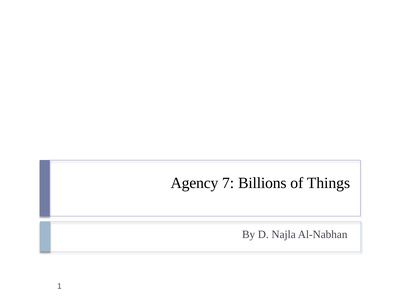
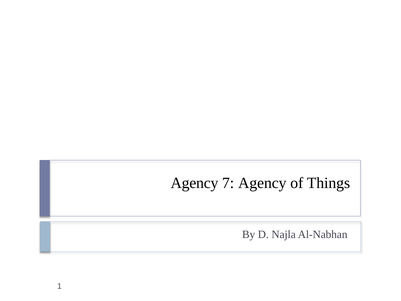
7 Billions: Billions -> Agency
